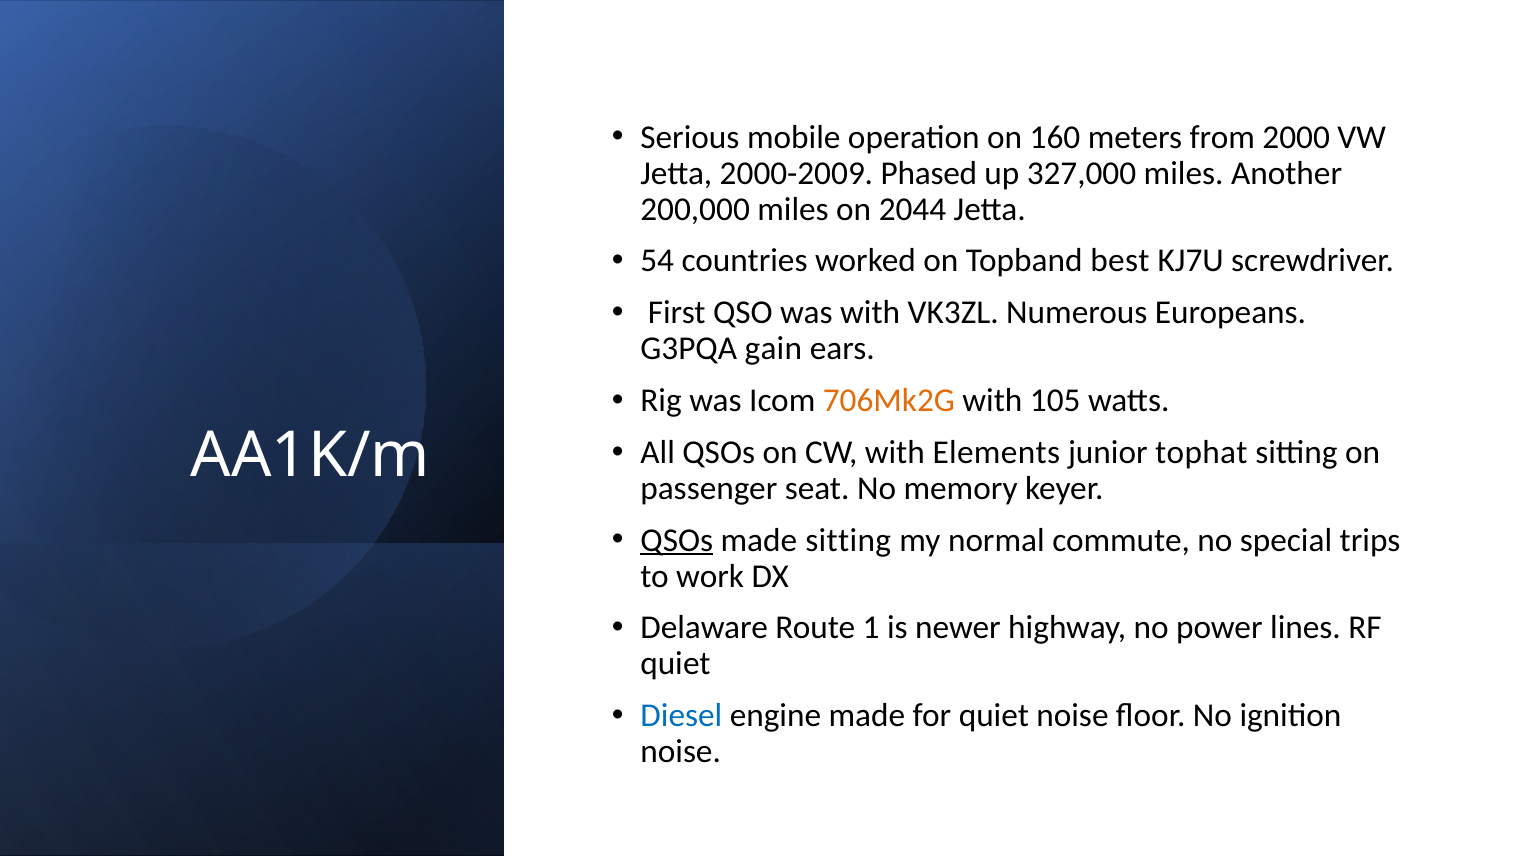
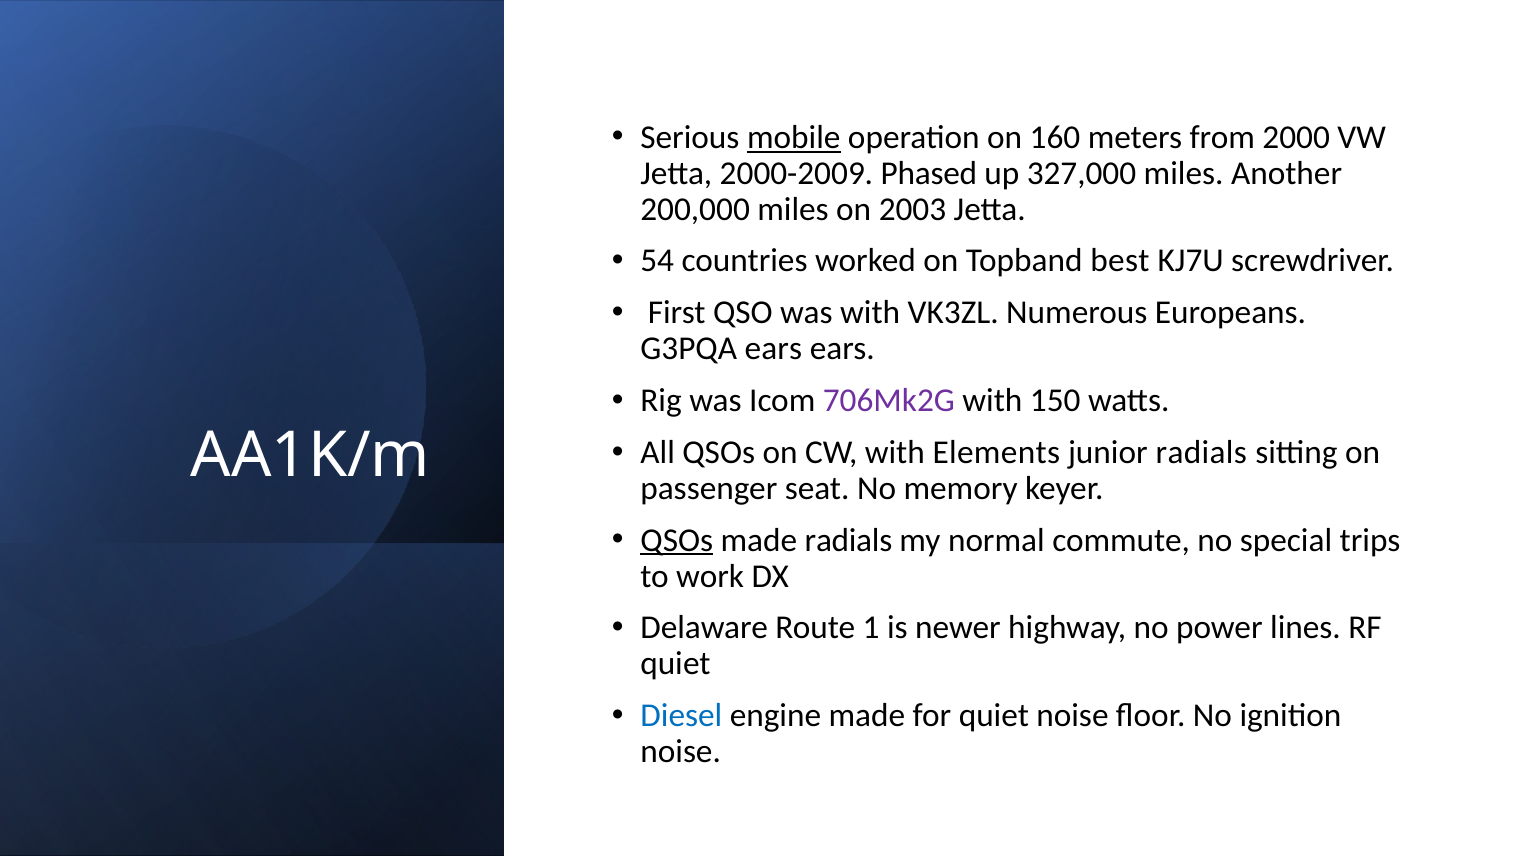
mobile underline: none -> present
2044: 2044 -> 2003
G3PQA gain: gain -> ears
706Mk2G colour: orange -> purple
105: 105 -> 150
junior tophat: tophat -> radials
made sitting: sitting -> radials
